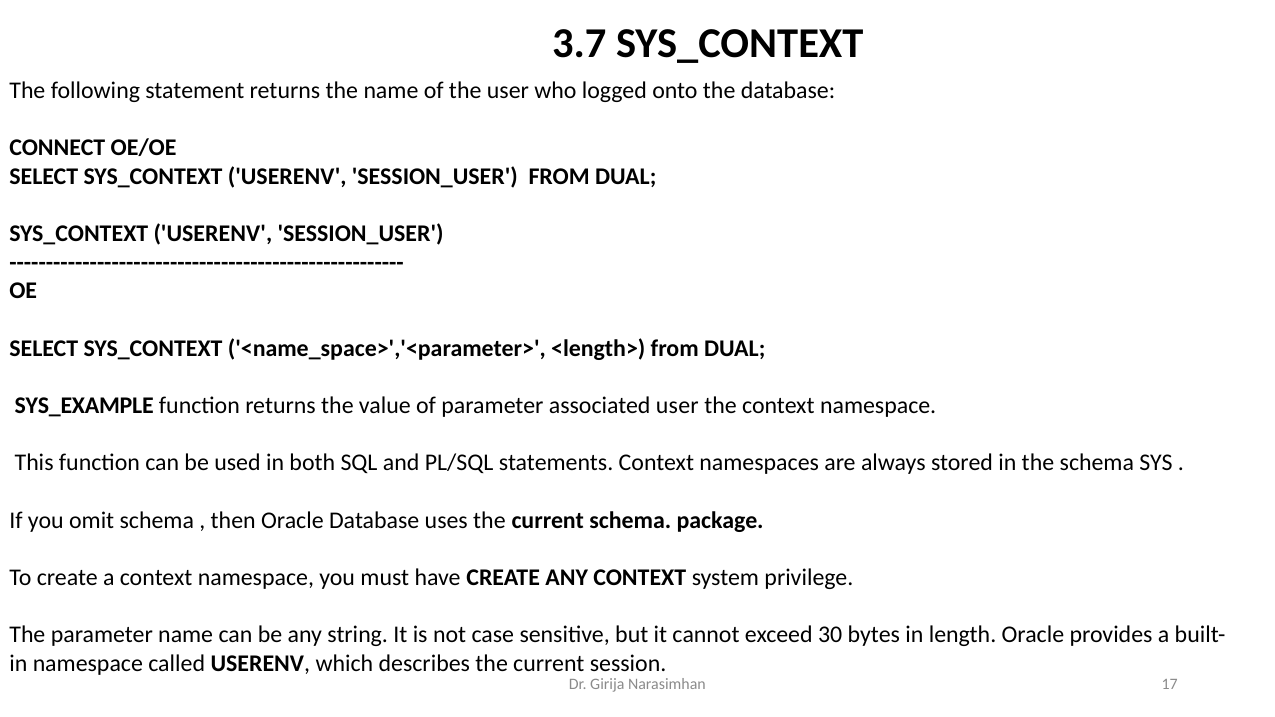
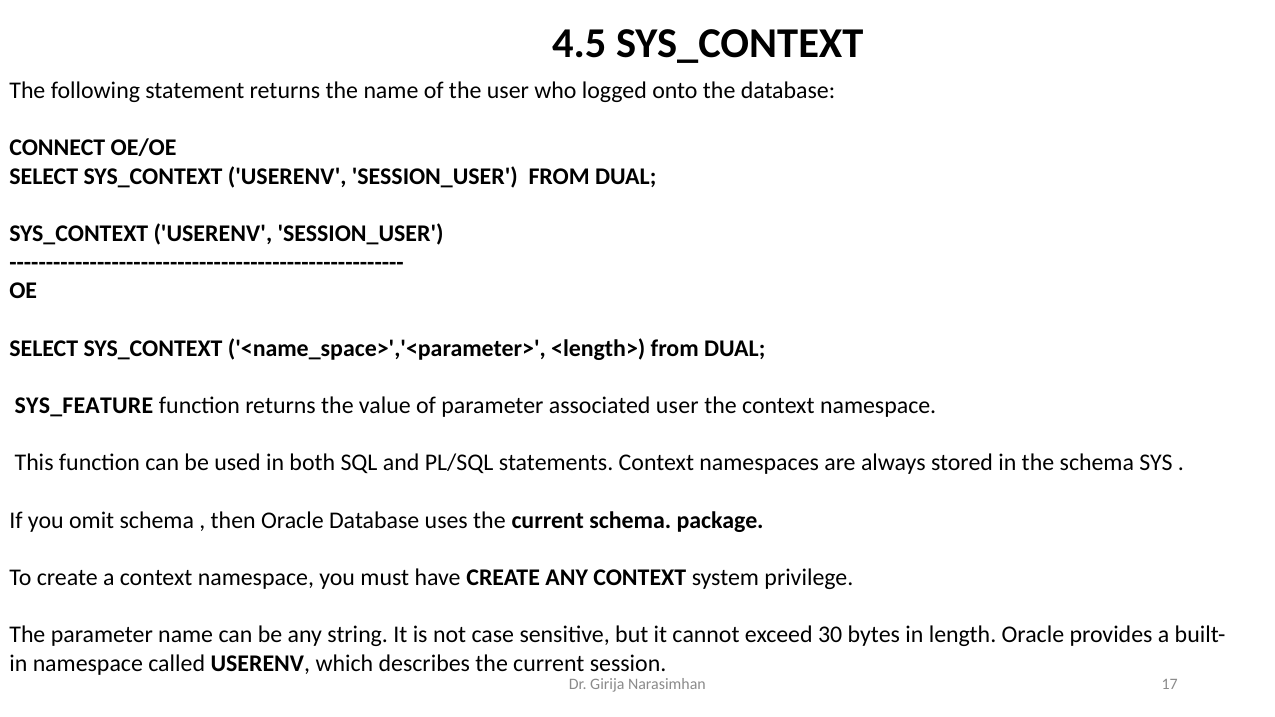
3.7: 3.7 -> 4.5
SYS_EXAMPLE: SYS_EXAMPLE -> SYS_FEATURE
